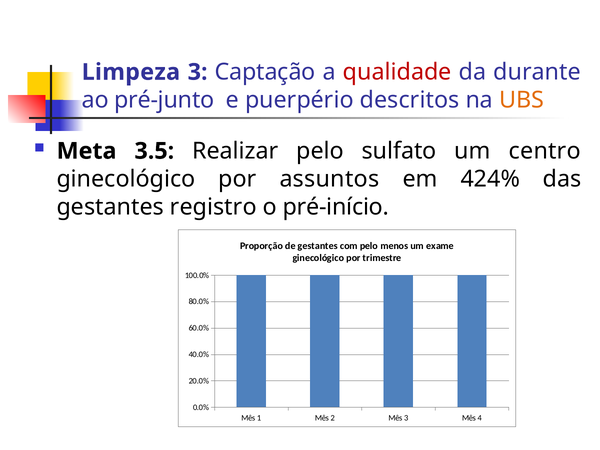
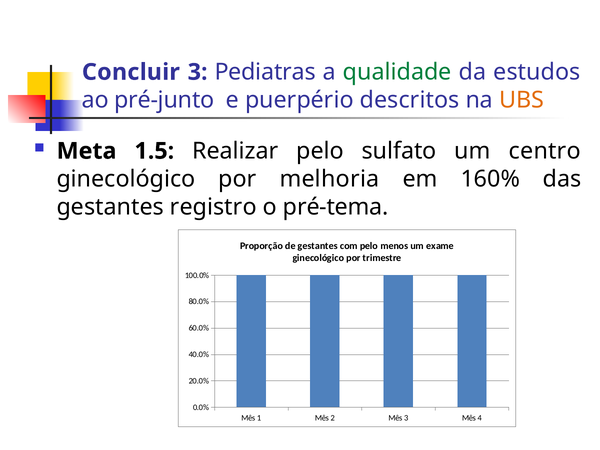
Limpeza: Limpeza -> Concluir
Captação: Captação -> Pediatras
qualidade colour: red -> green
durante: durante -> estudos
3.5: 3.5 -> 1.5
assuntos: assuntos -> melhoria
424%: 424% -> 160%
pré-início: pré-início -> pré-tema
